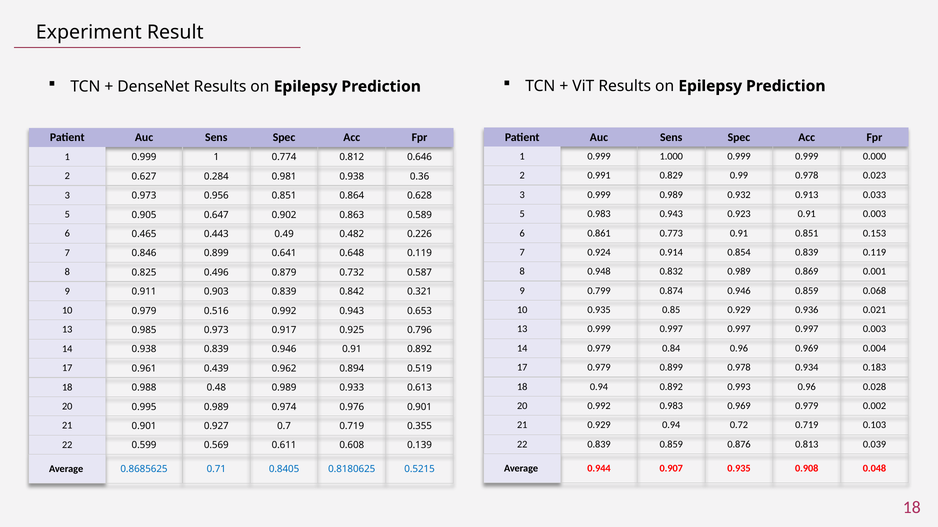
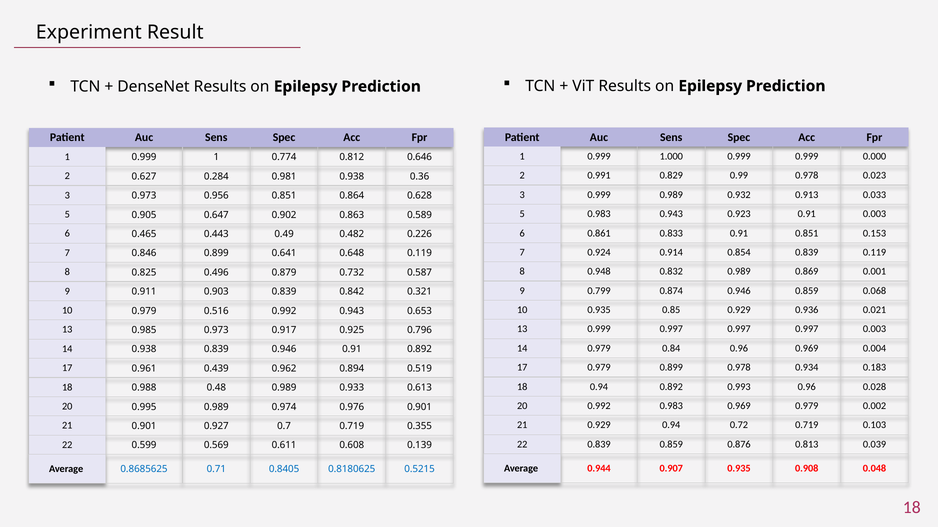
0.773: 0.773 -> 0.833
